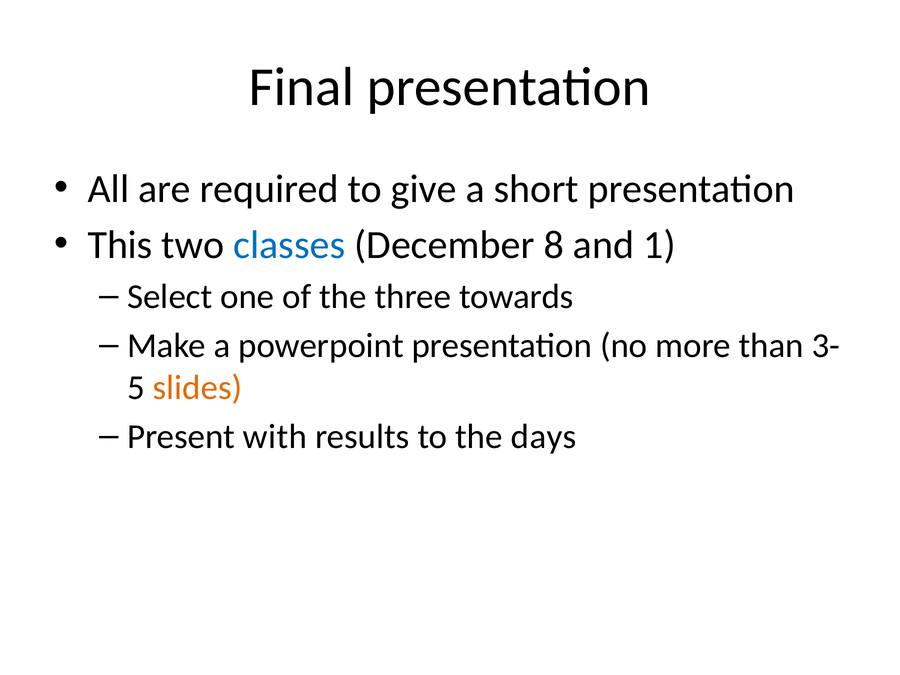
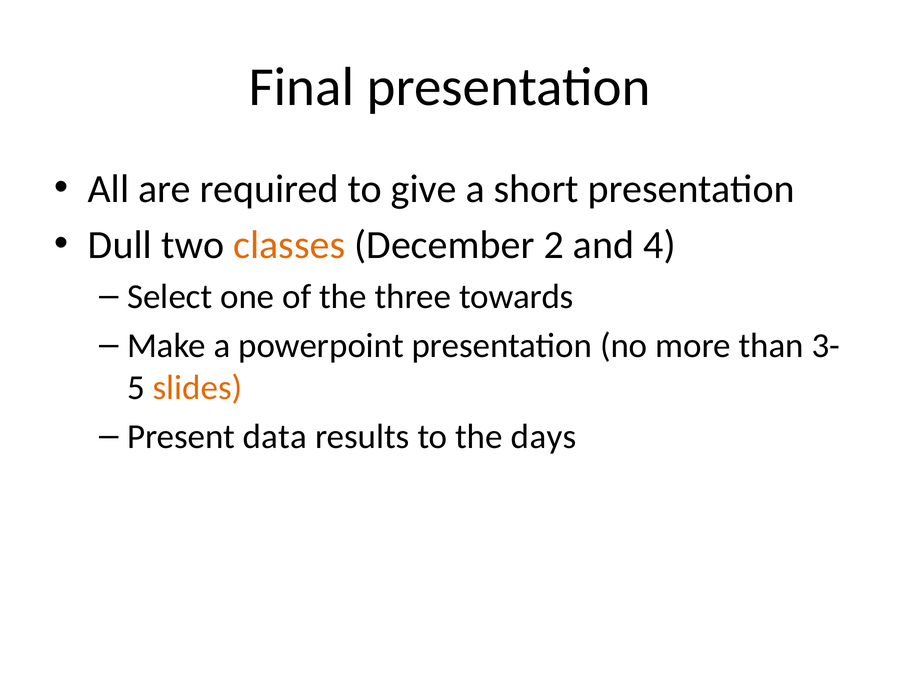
This: This -> Dull
classes colour: blue -> orange
8: 8 -> 2
1: 1 -> 4
with: with -> data
